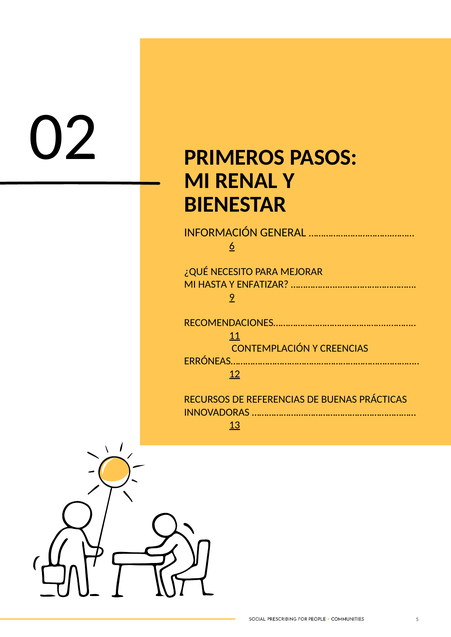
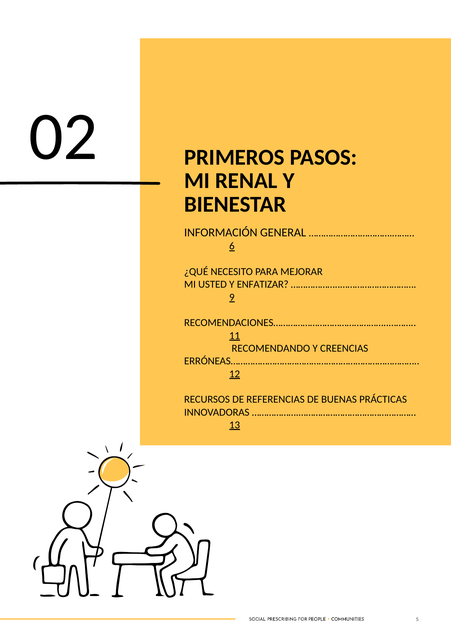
HASTA: HASTA -> USTED
CONTEMPLACIÓN: CONTEMPLACIÓN -> RECOMENDANDO
